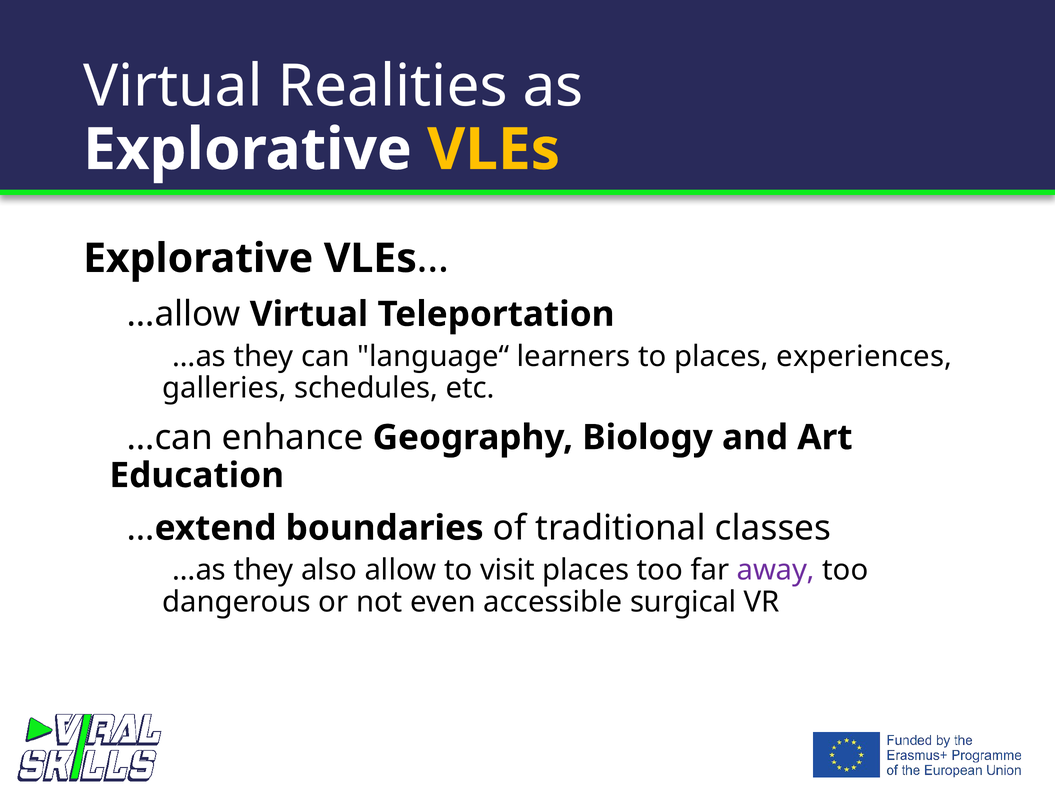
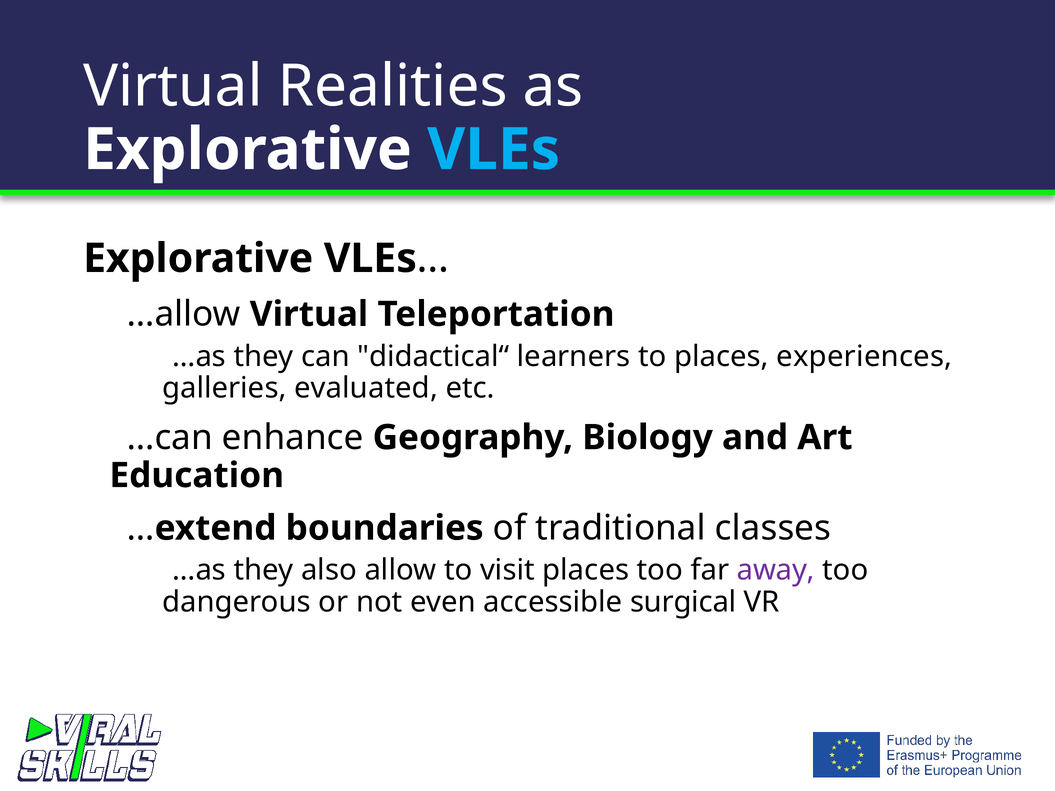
VLEs at (494, 150) colour: yellow -> light blue
language“: language“ -> didactical“
schedules: schedules -> evaluated
